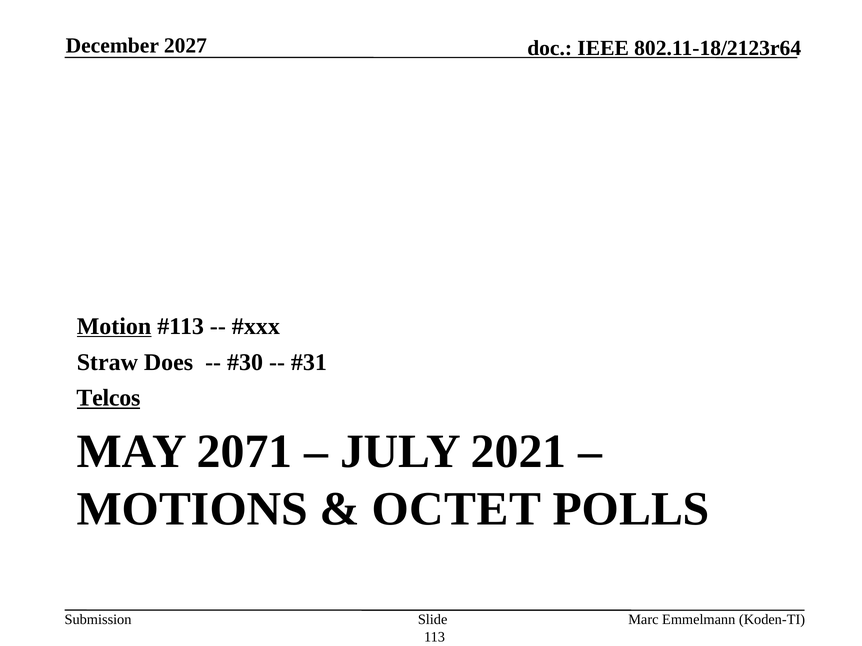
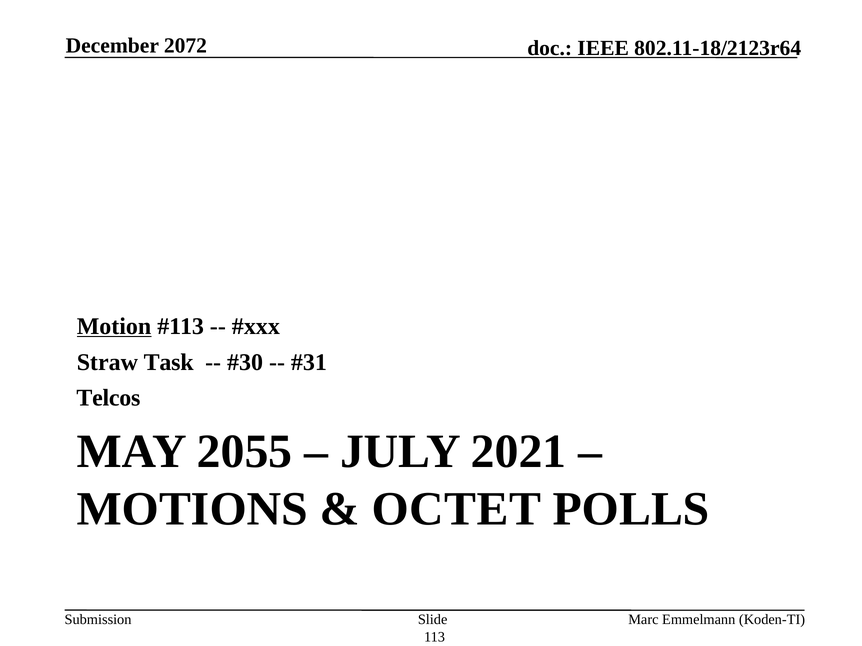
2027: 2027 -> 2072
Does: Does -> Task
Telcos underline: present -> none
2071: 2071 -> 2055
